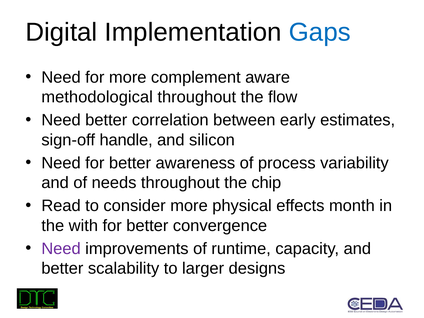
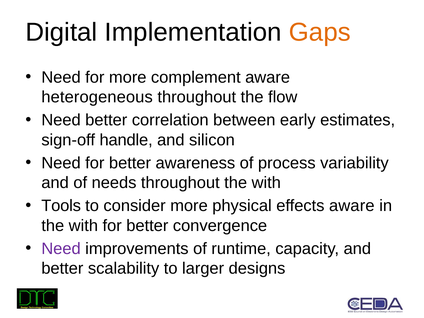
Gaps colour: blue -> orange
methodological: methodological -> heterogeneous
throughout the chip: chip -> with
Read: Read -> Tools
effects month: month -> aware
